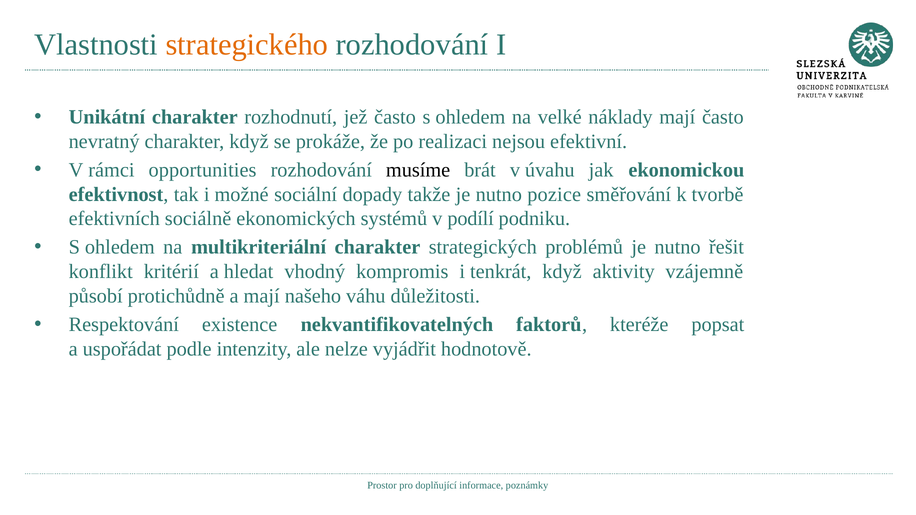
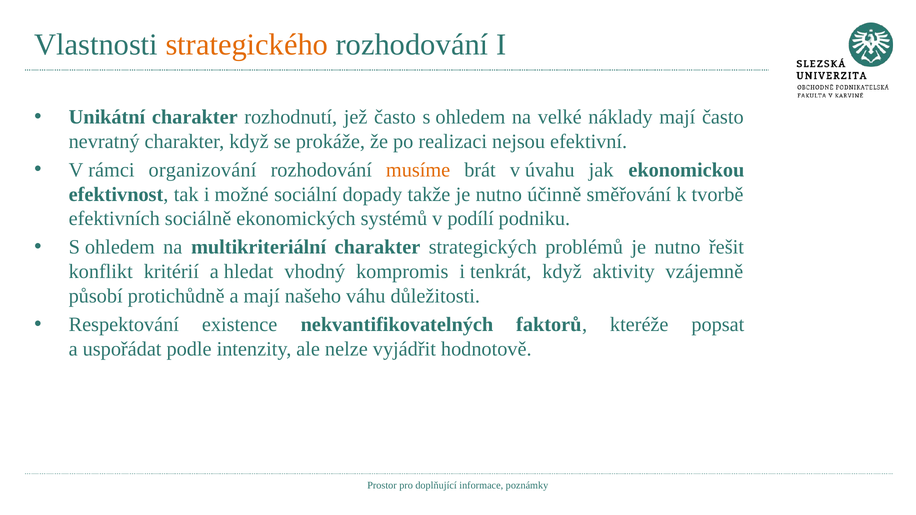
opportunities: opportunities -> organizování
musíme colour: black -> orange
pozice: pozice -> účinně
